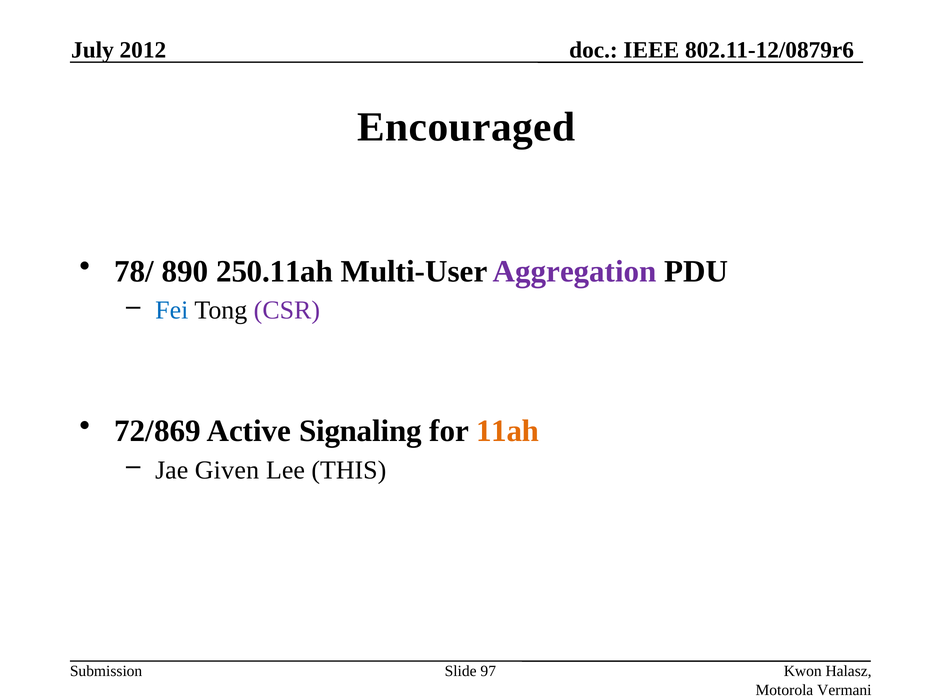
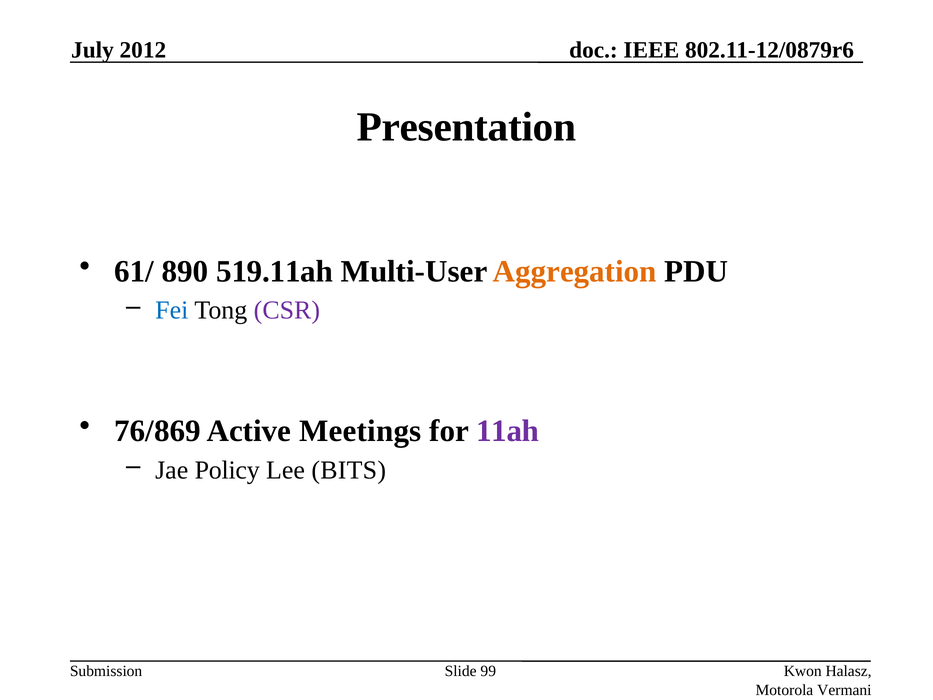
Encouraged: Encouraged -> Presentation
78/: 78/ -> 61/
250.11ah: 250.11ah -> 519.11ah
Aggregation colour: purple -> orange
72/869: 72/869 -> 76/869
Signaling: Signaling -> Meetings
11ah colour: orange -> purple
Given: Given -> Policy
THIS: THIS -> BITS
97: 97 -> 99
